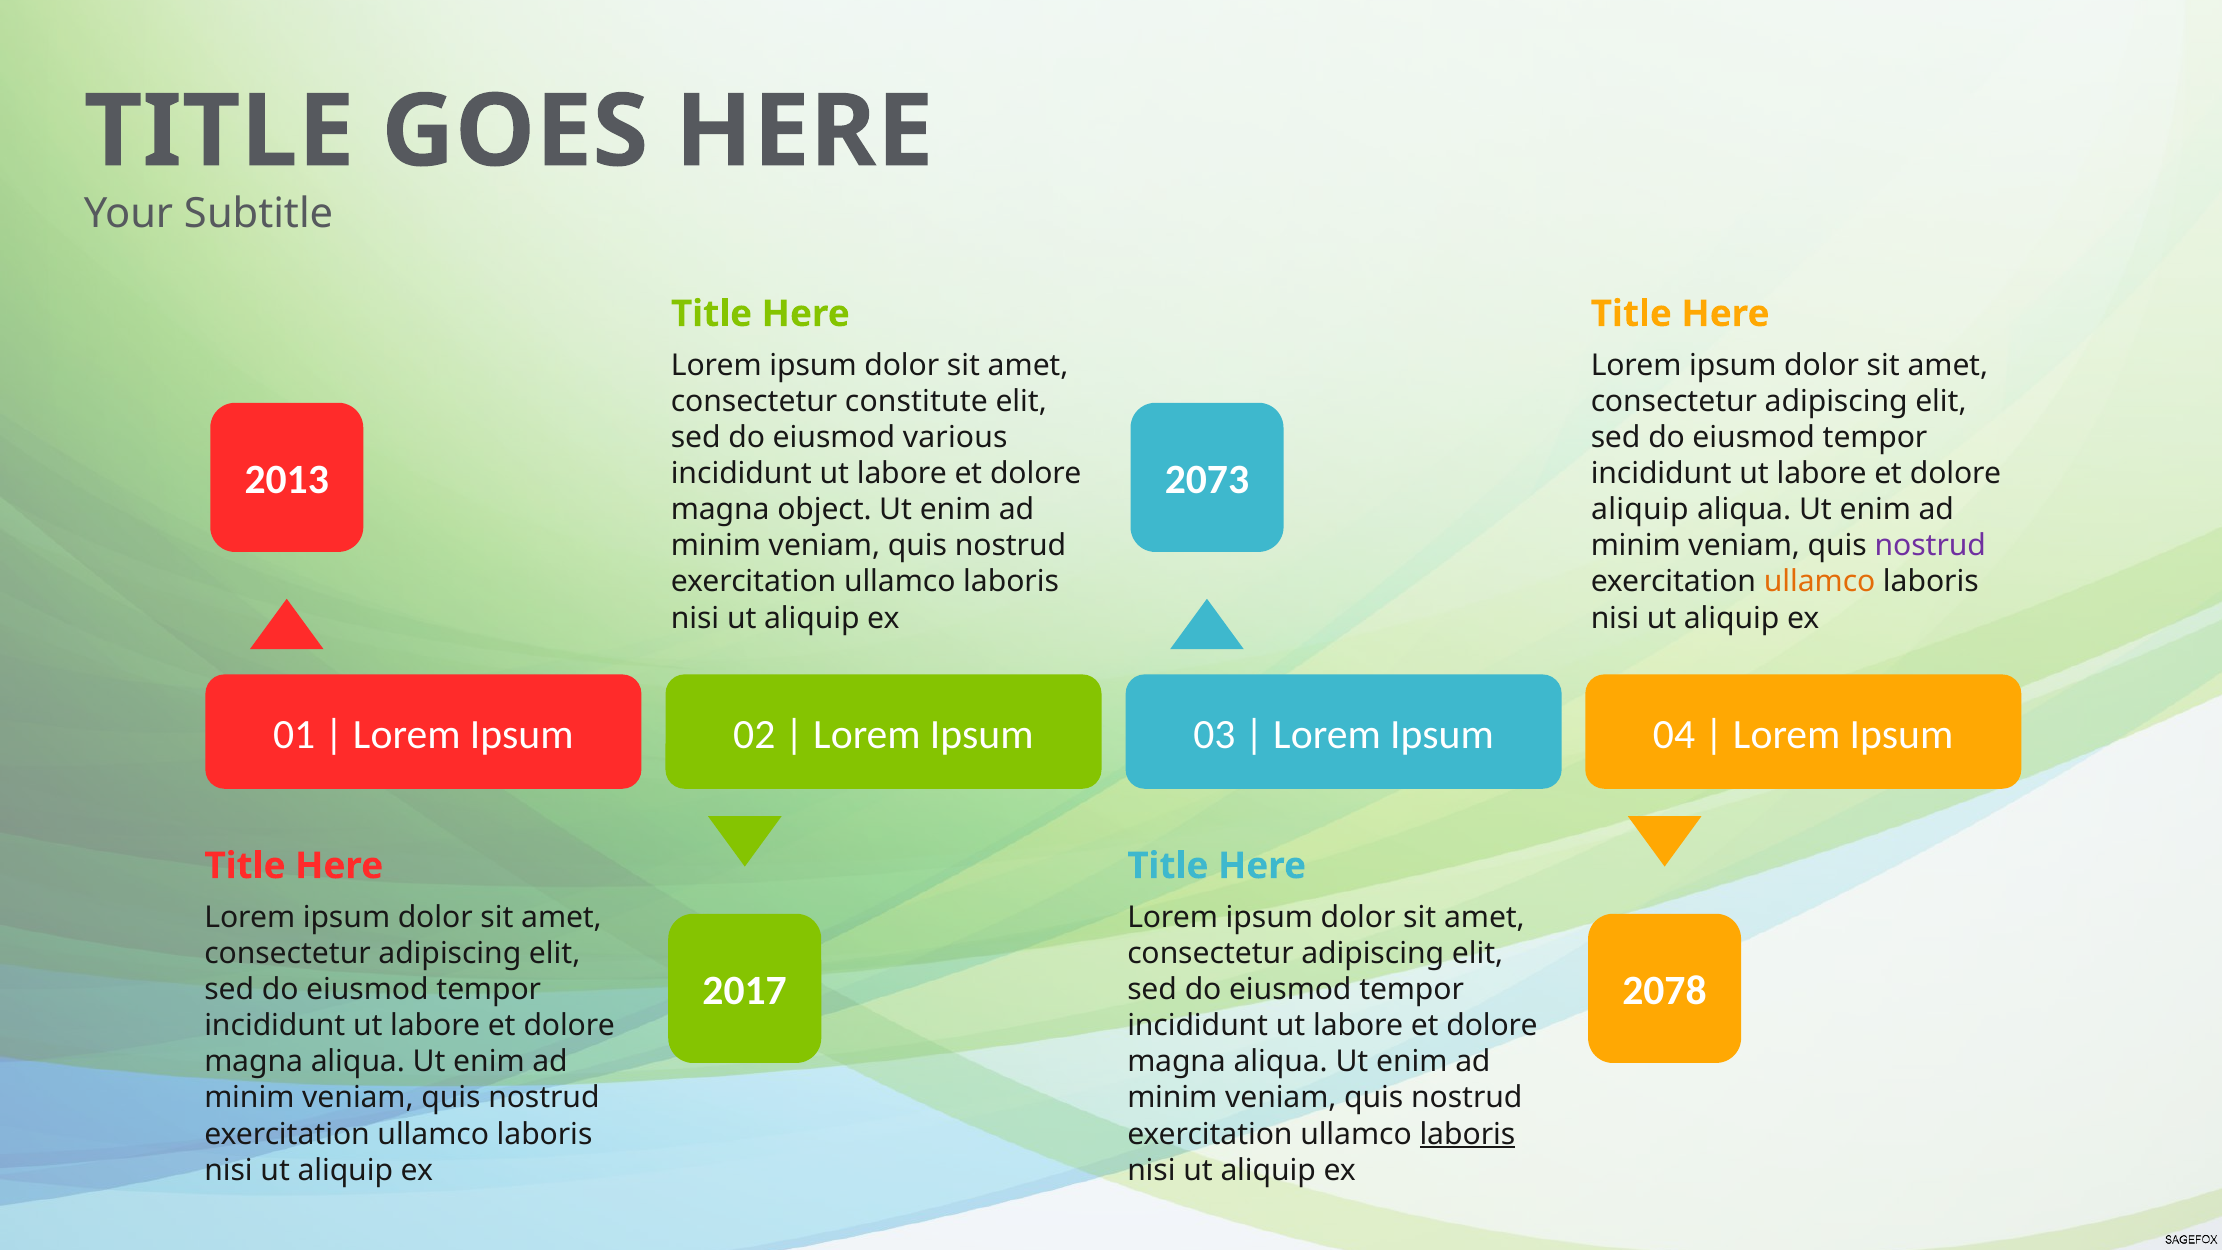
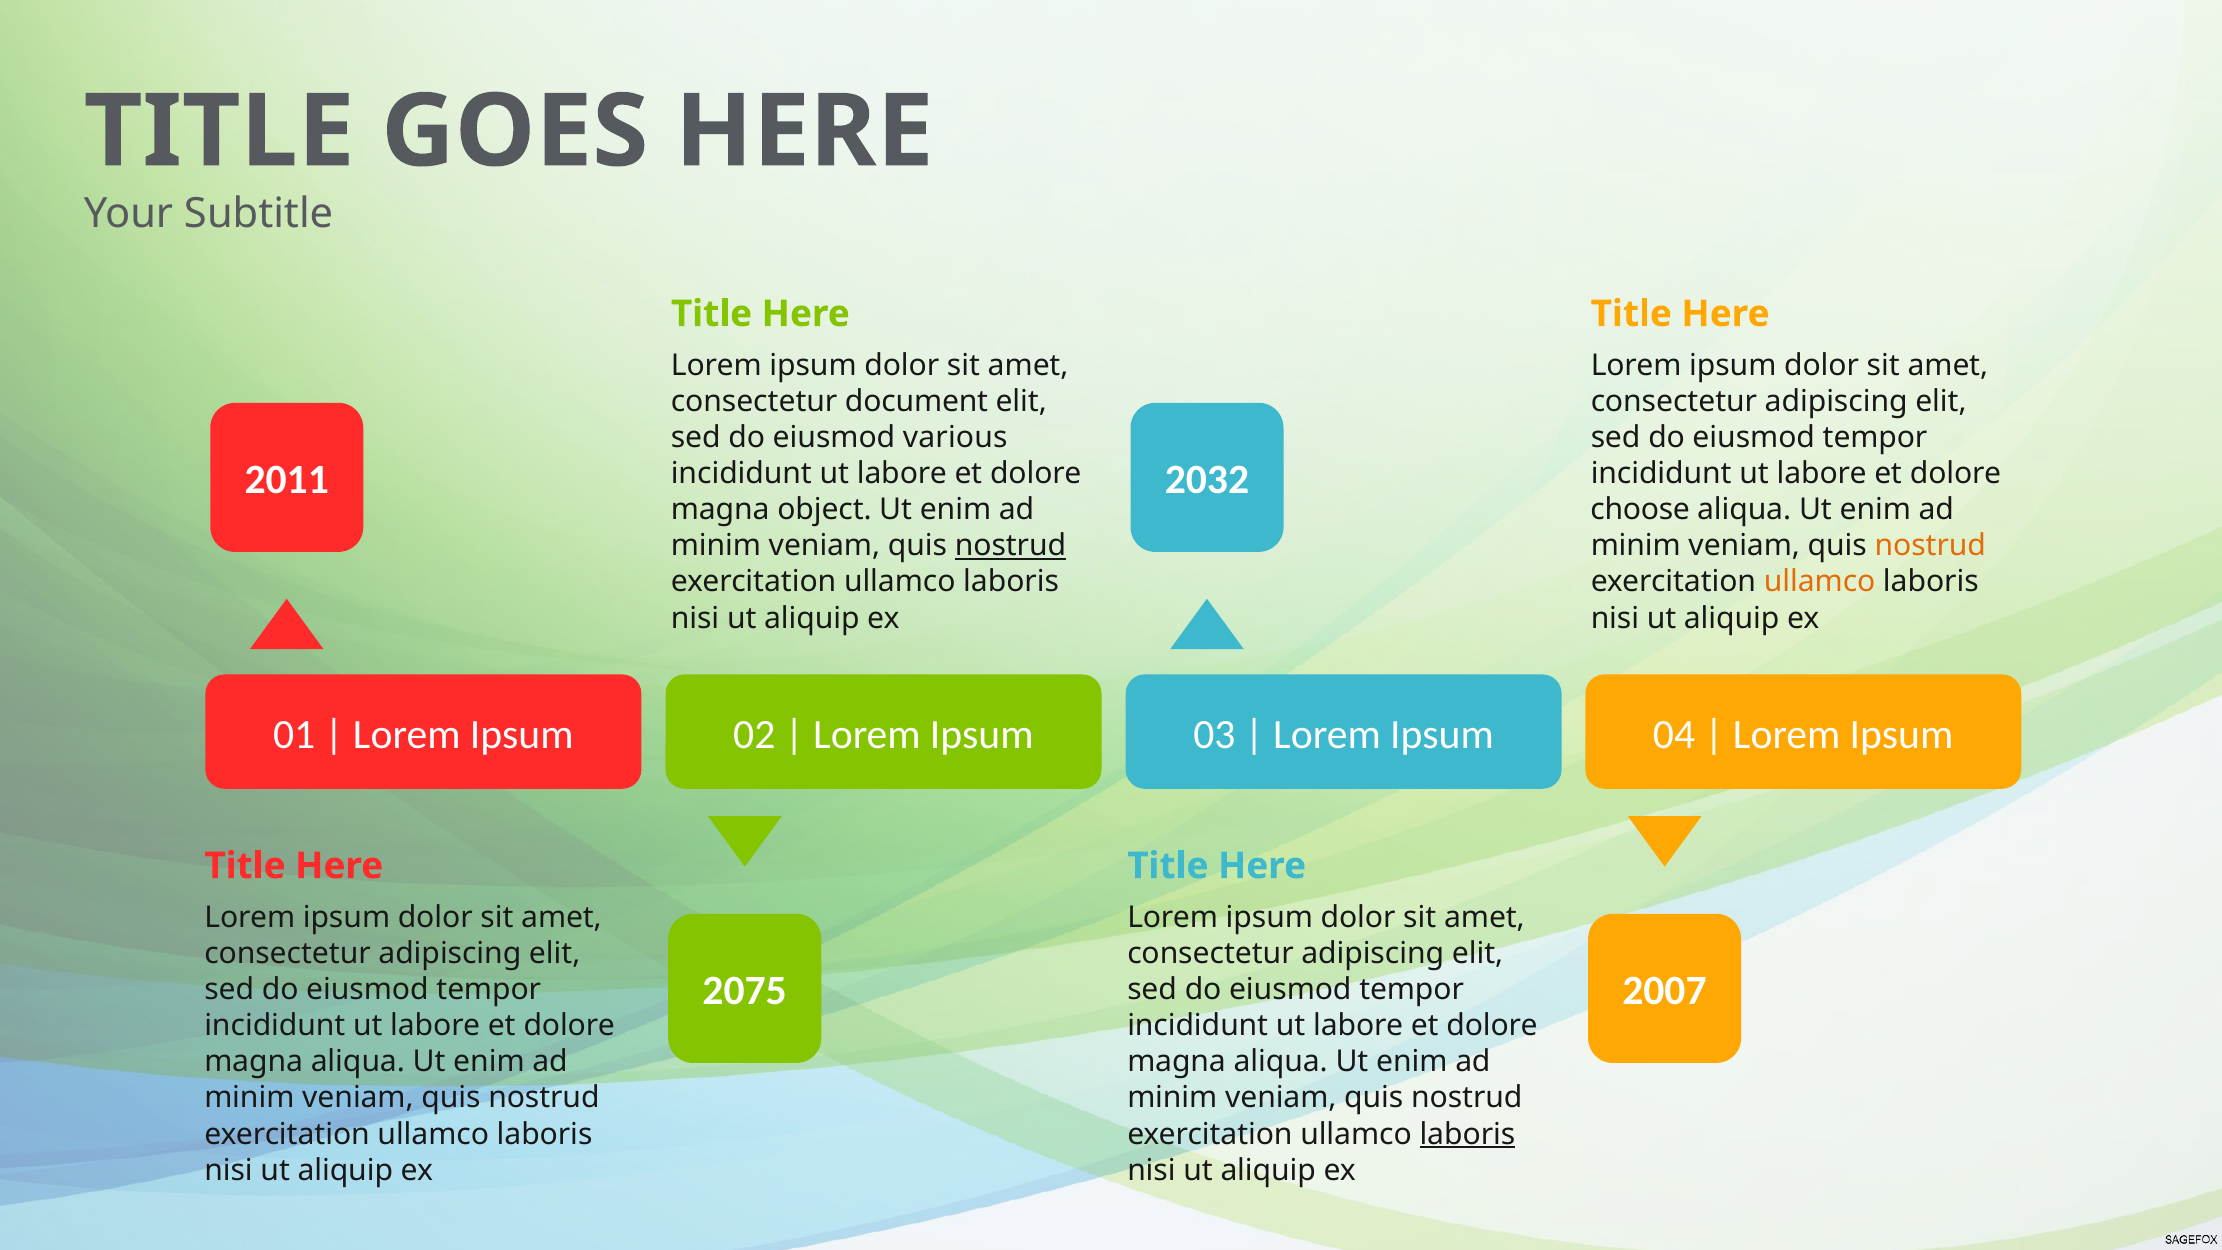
constitute: constitute -> document
2013: 2013 -> 2011
2073: 2073 -> 2032
aliquip at (1640, 510): aliquip -> choose
nostrud at (1011, 546) underline: none -> present
nostrud at (1930, 546) colour: purple -> orange
2017: 2017 -> 2075
2078: 2078 -> 2007
